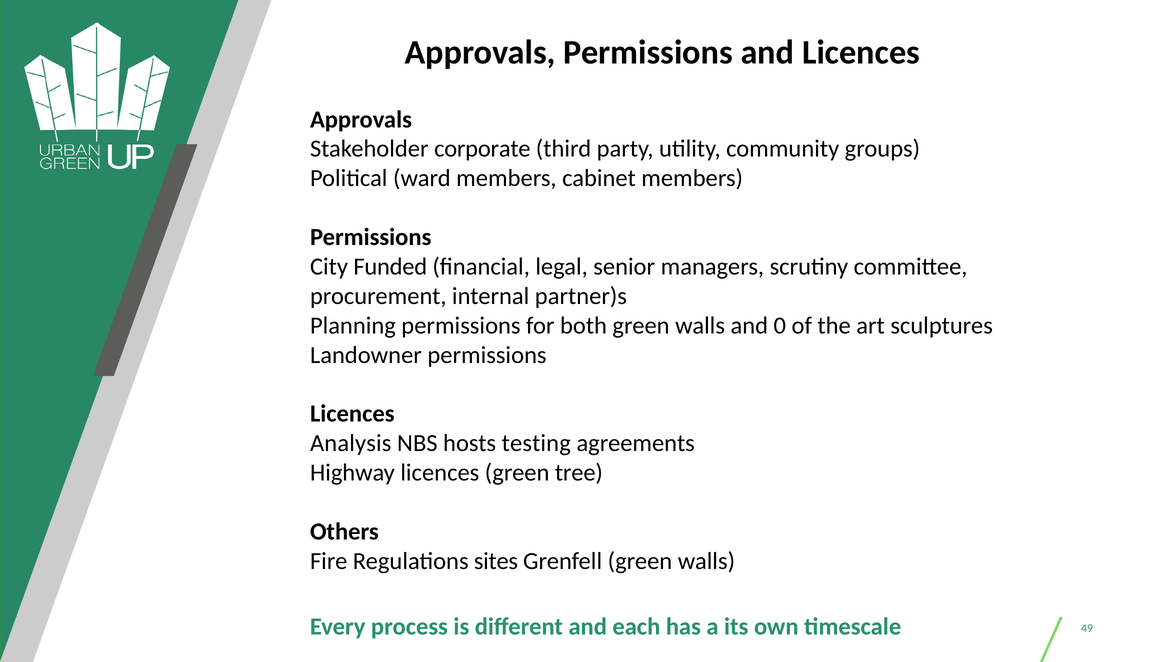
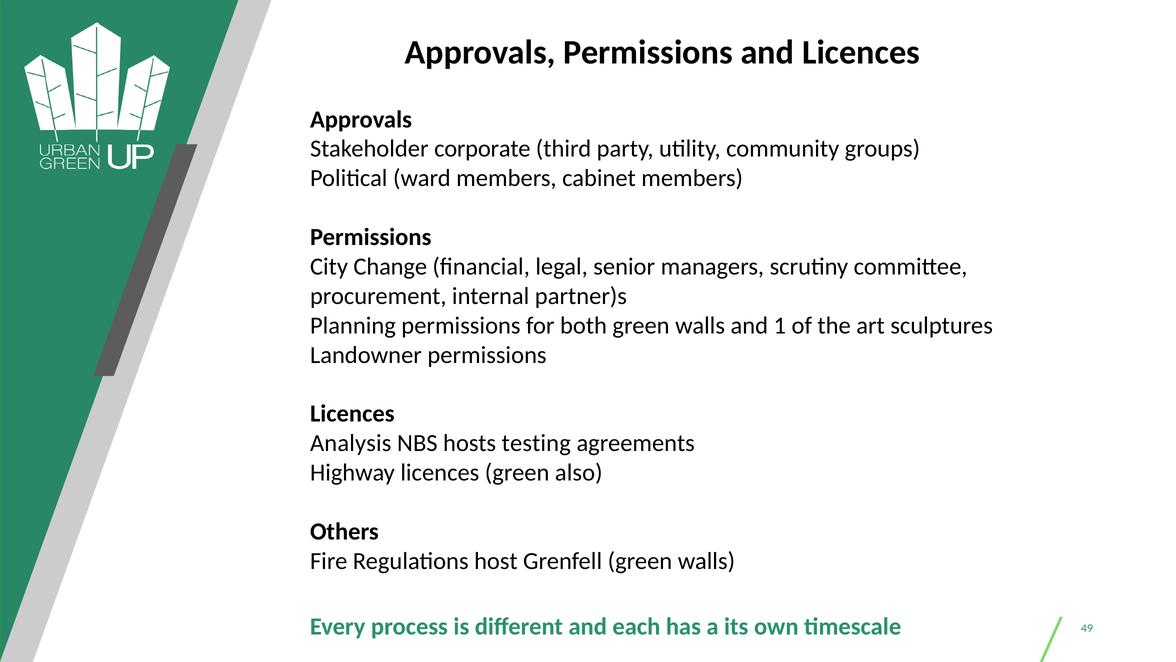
Funded: Funded -> Change
0: 0 -> 1
tree: tree -> also
sites: sites -> host
